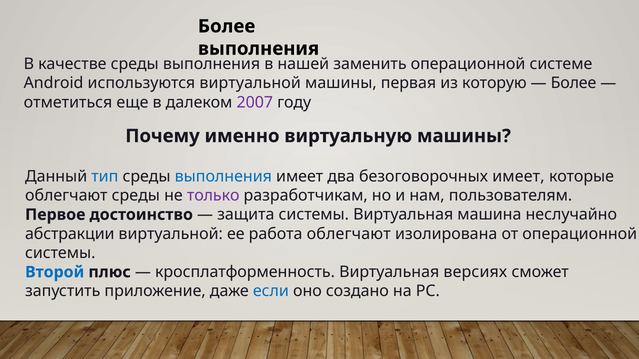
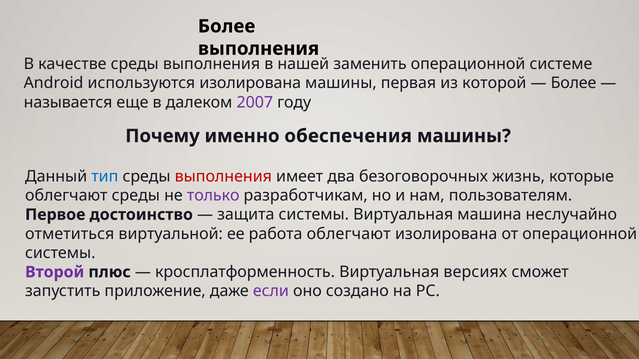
используются виртуальной: виртуальной -> изолирована
которую: которую -> которой
отметиться: отметиться -> называется
виртуальную: виртуальную -> обеспечения
выполнения at (223, 177) colour: blue -> red
безоговорочных имеет: имеет -> жизнь
абстракции: абстракции -> отметиться
Второй colour: blue -> purple
если colour: blue -> purple
